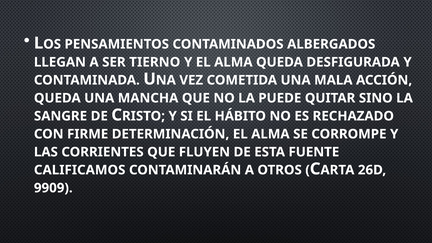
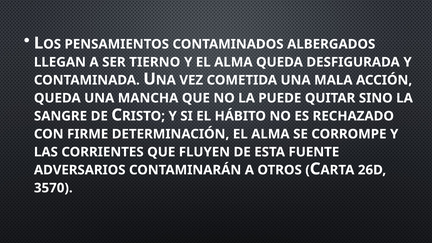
CALIFICAMOS: CALIFICAMOS -> ADVERSARIOS
9909: 9909 -> 3570
